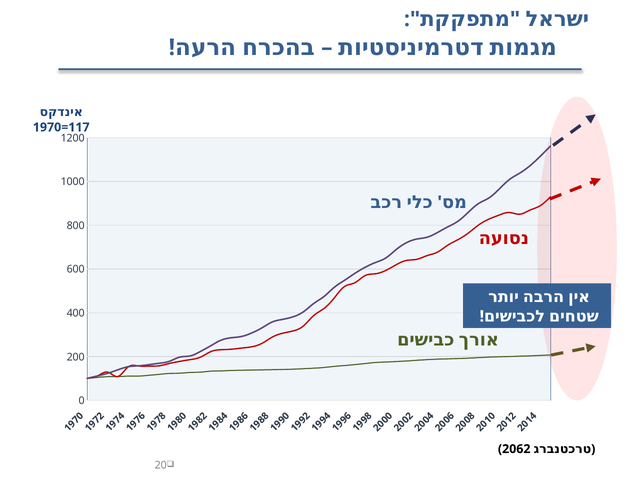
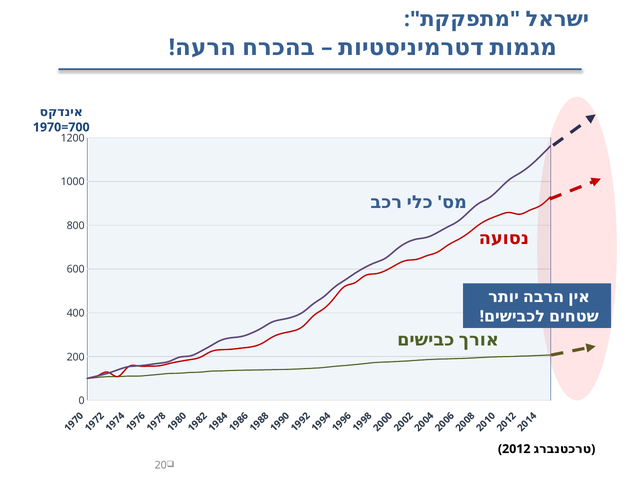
1970=117: 1970=117 -> 1970=700
2062: 2062 -> 2012
